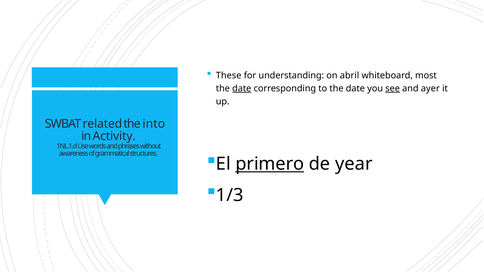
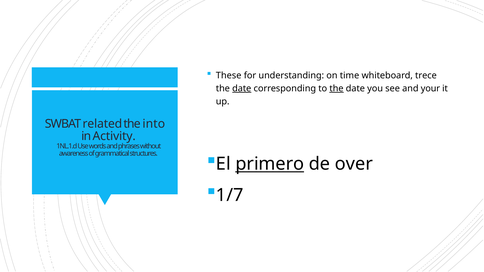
abril: abril -> time
most: most -> trece
the at (337, 88) underline: none -> present
see underline: present -> none
ayer: ayer -> your
year: year -> over
1/3: 1/3 -> 1/7
